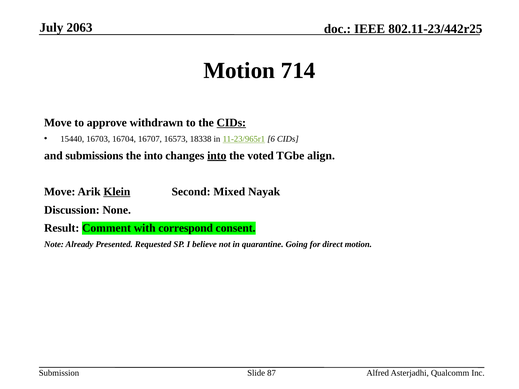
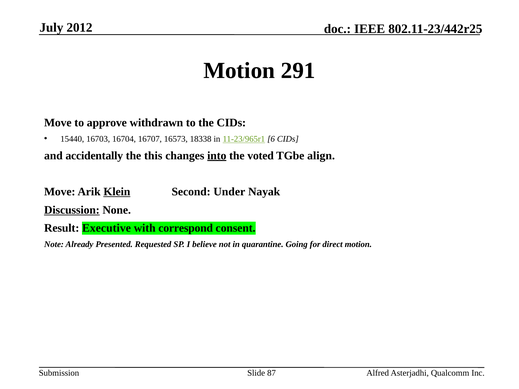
2063: 2063 -> 2012
714: 714 -> 291
CIDs at (231, 123) underline: present -> none
submissions: submissions -> accidentally
the into: into -> this
Mixed: Mixed -> Under
Discussion underline: none -> present
Comment: Comment -> Executive
